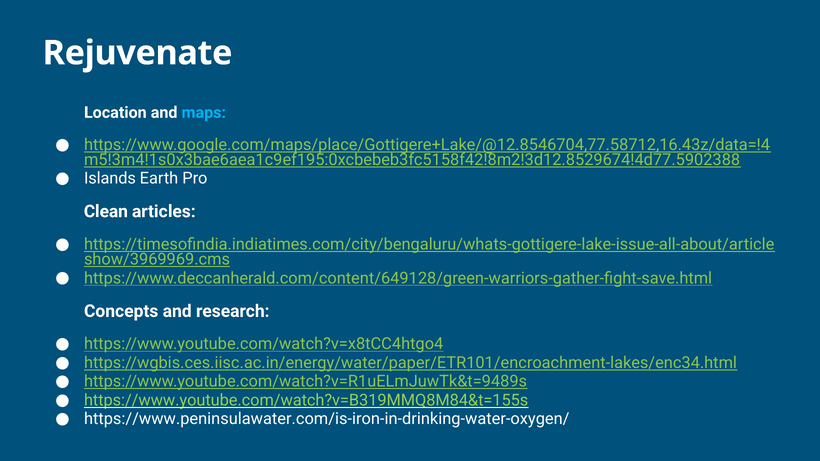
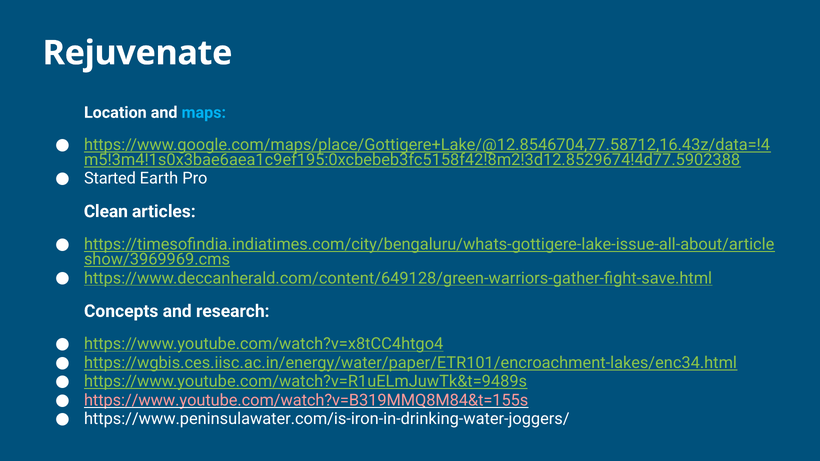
Islands: Islands -> Started
https://www.youtube.com/watch?v=B319MMQ8M84&t=155s colour: light green -> pink
https://www.peninsulawater.com/is-iron-in-drinking-water-oxygen/: https://www.peninsulawater.com/is-iron-in-drinking-water-oxygen/ -> https://www.peninsulawater.com/is-iron-in-drinking-water-joggers/
